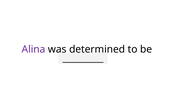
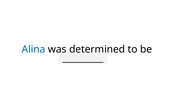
Alina colour: purple -> blue
